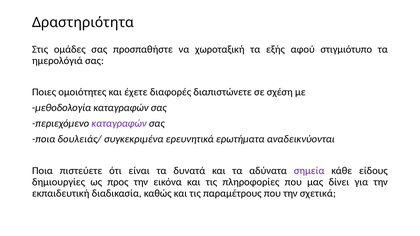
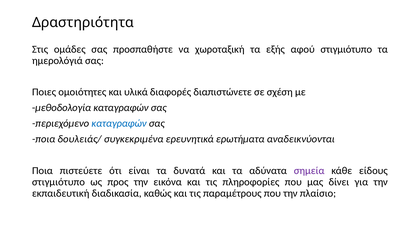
έχετε: έχετε -> υλικά
καταγραφών at (119, 124) colour: purple -> blue
δημιουργίες at (59, 182): δημιουργίες -> στιγμιότυπο
σχετικά: σχετικά -> πλαίσιο
